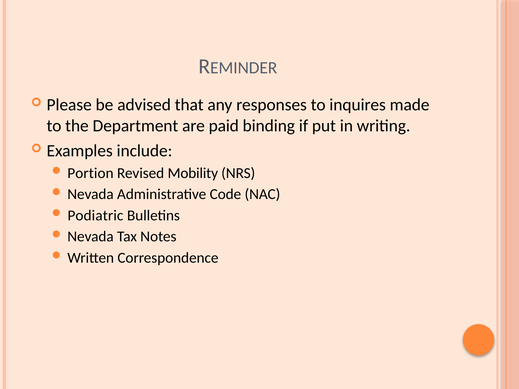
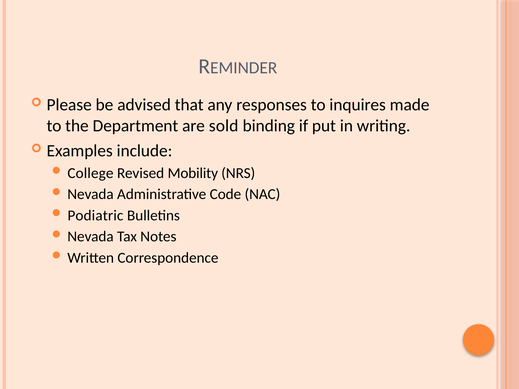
paid: paid -> sold
Portion: Portion -> College
